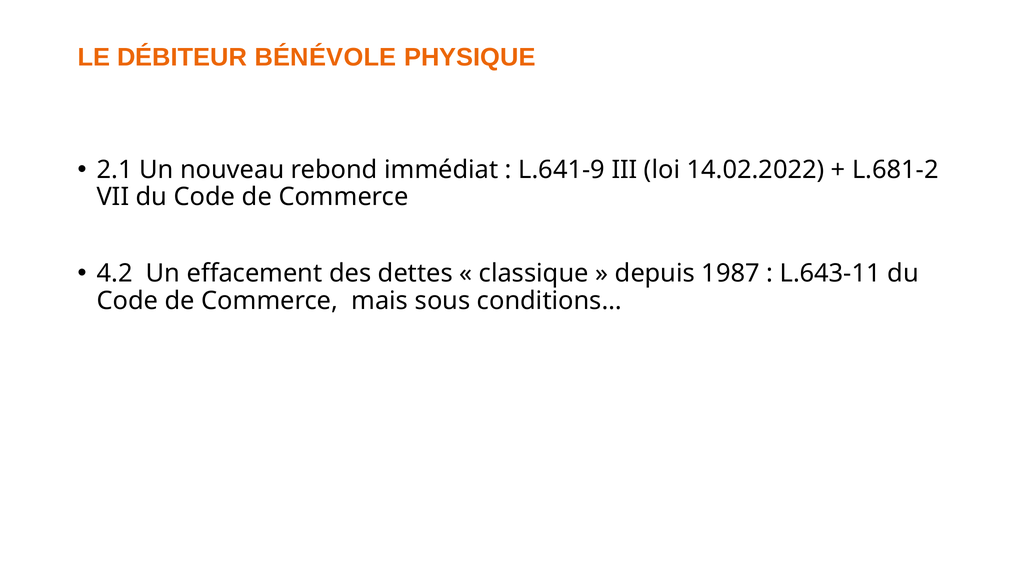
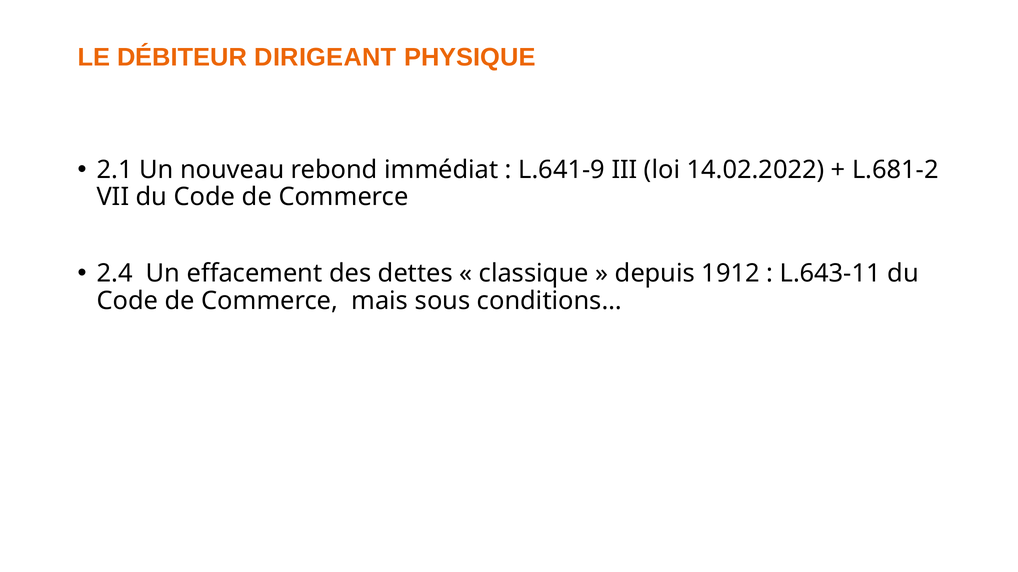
BÉNÉVOLE: BÉNÉVOLE -> DIRIGEANT
4.2: 4.2 -> 2.4
1987: 1987 -> 1912
